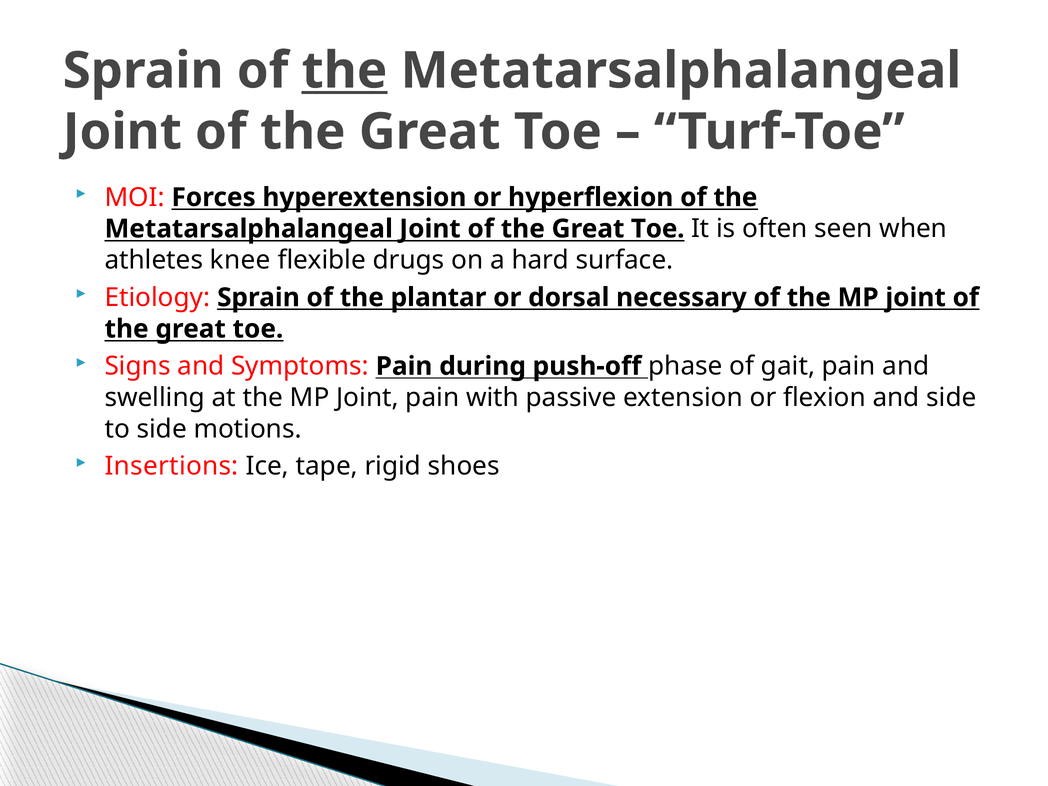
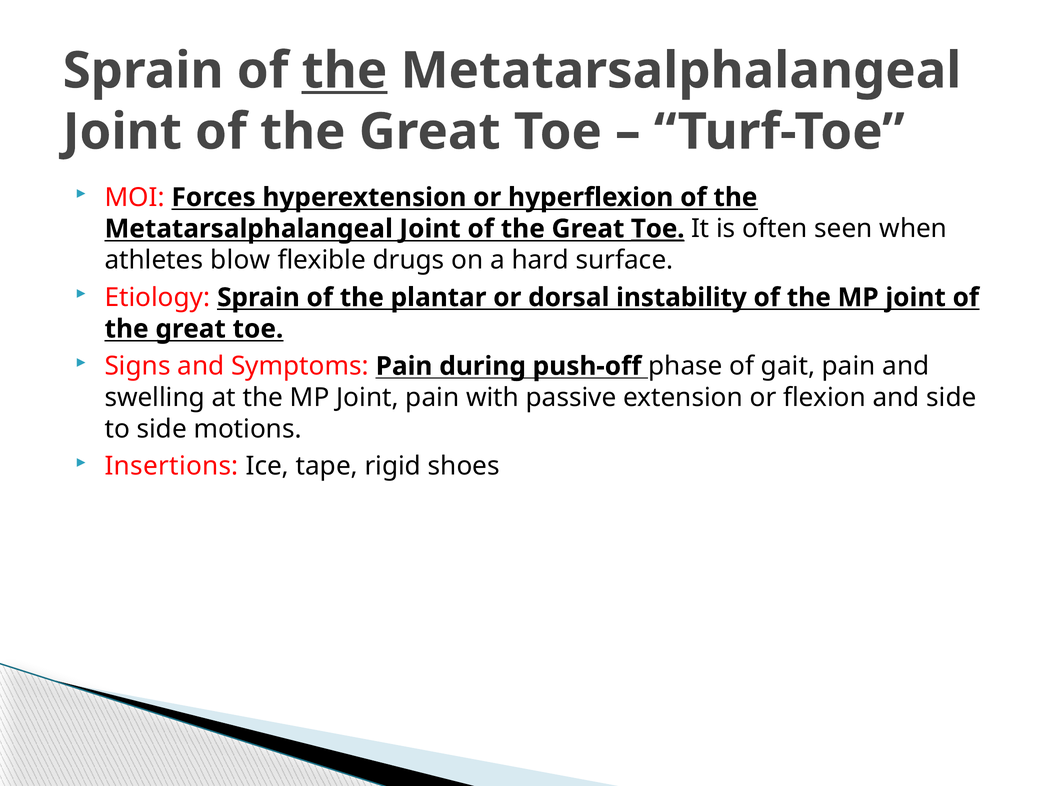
Toe at (658, 229) underline: none -> present
knee: knee -> blow
necessary: necessary -> instability
